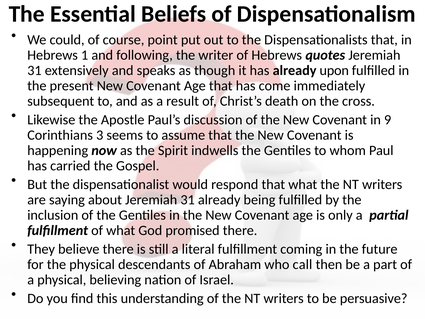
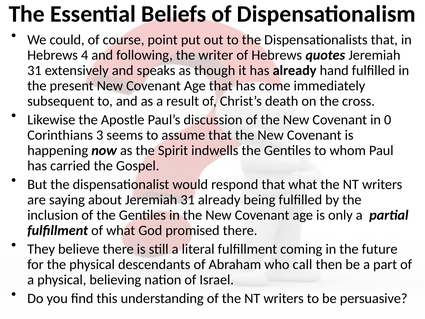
1: 1 -> 4
upon: upon -> hand
9: 9 -> 0
